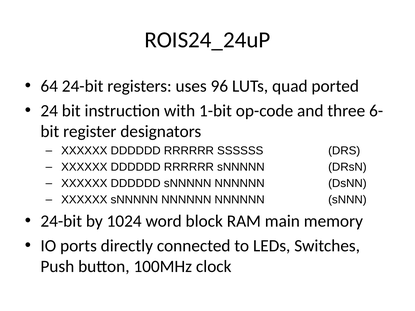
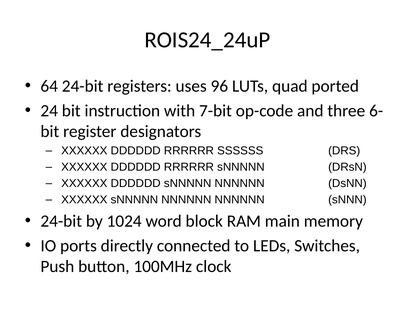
1-bit: 1-bit -> 7-bit
